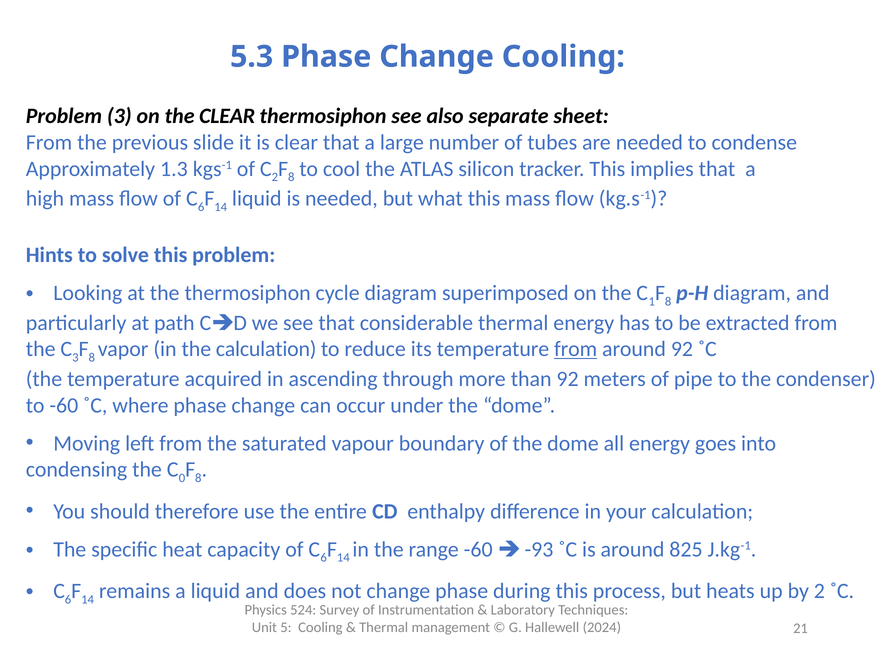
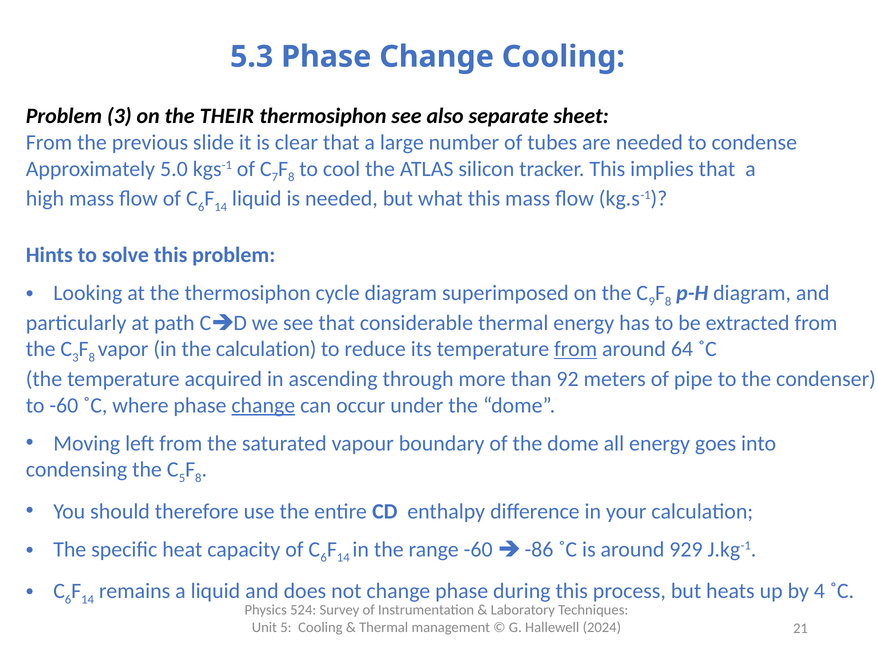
the CLEAR: CLEAR -> THEIR
1.3: 1.3 -> 5.0
2 at (275, 177): 2 -> 7
1: 1 -> 9
around 92: 92 -> 64
change at (263, 405) underline: none -> present
0 at (182, 478): 0 -> 5
-93: -93 -> -86
825: 825 -> 929
by 2: 2 -> 4
